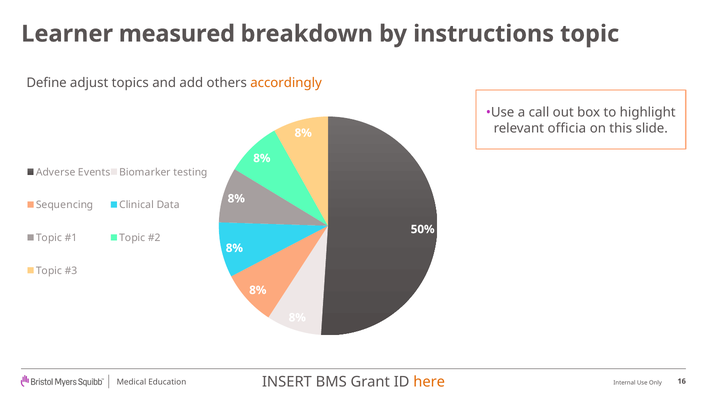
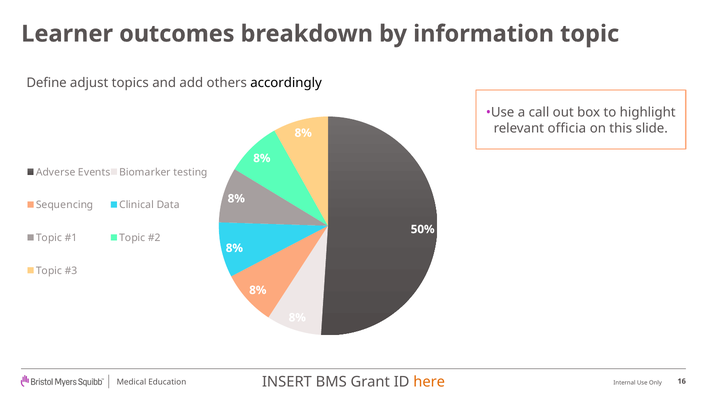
measured: measured -> outcomes
instructions: instructions -> information
accordingly colour: orange -> black
